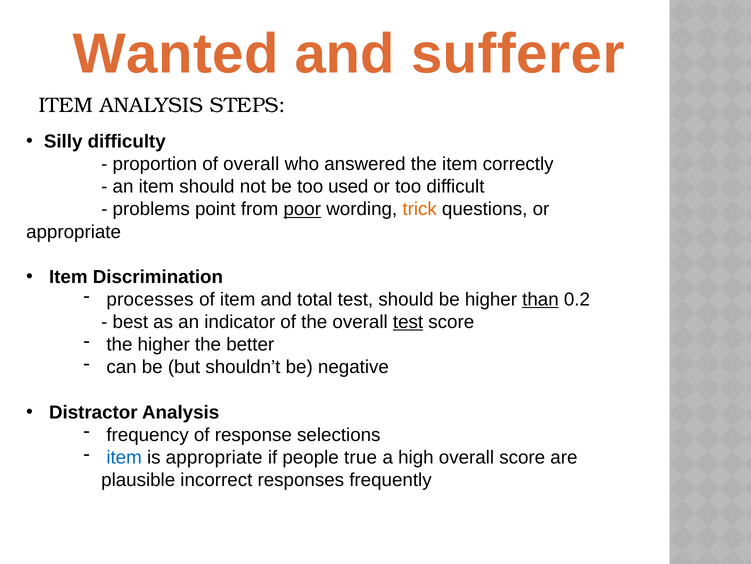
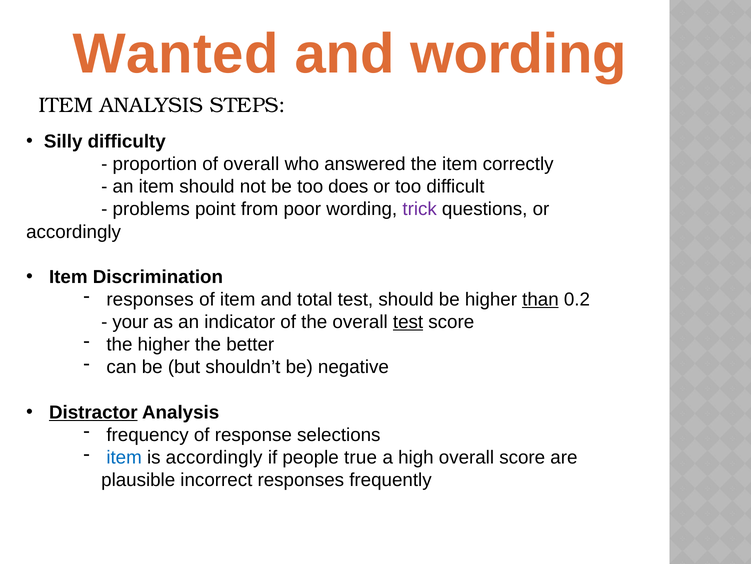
and sufferer: sufferer -> wording
used: used -> does
poor underline: present -> none
trick colour: orange -> purple
appropriate at (74, 232): appropriate -> accordingly
processes at (150, 299): processes -> responses
best: best -> your
Distractor underline: none -> present
is appropriate: appropriate -> accordingly
